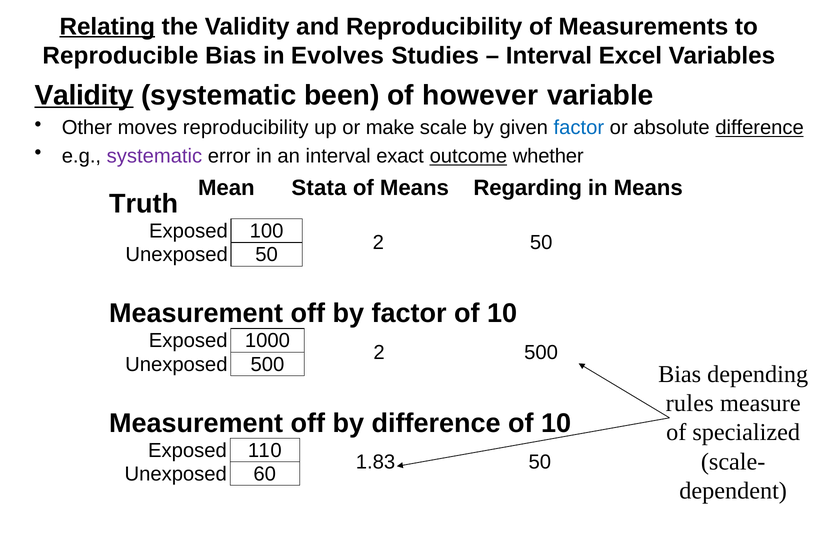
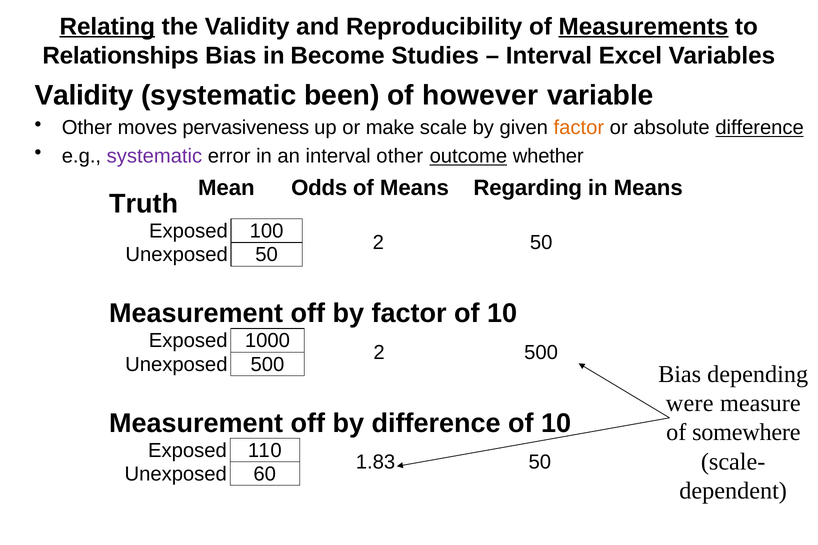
Measurements underline: none -> present
Reproducible: Reproducible -> Relationships
Evolves: Evolves -> Become
Validity at (84, 95) underline: present -> none
moves reproducibility: reproducibility -> pervasiveness
factor at (579, 128) colour: blue -> orange
interval exact: exact -> other
Stata: Stata -> Odds
rules: rules -> were
specialized: specialized -> somewhere
